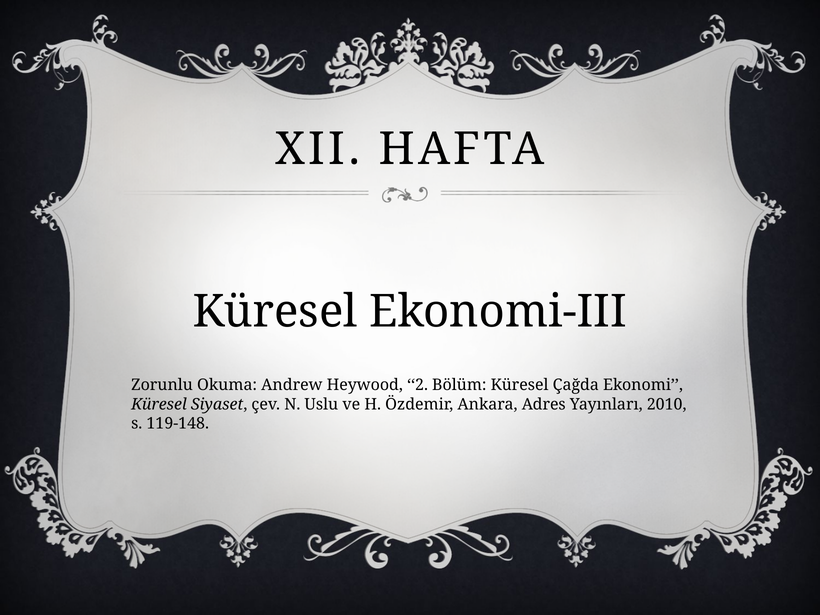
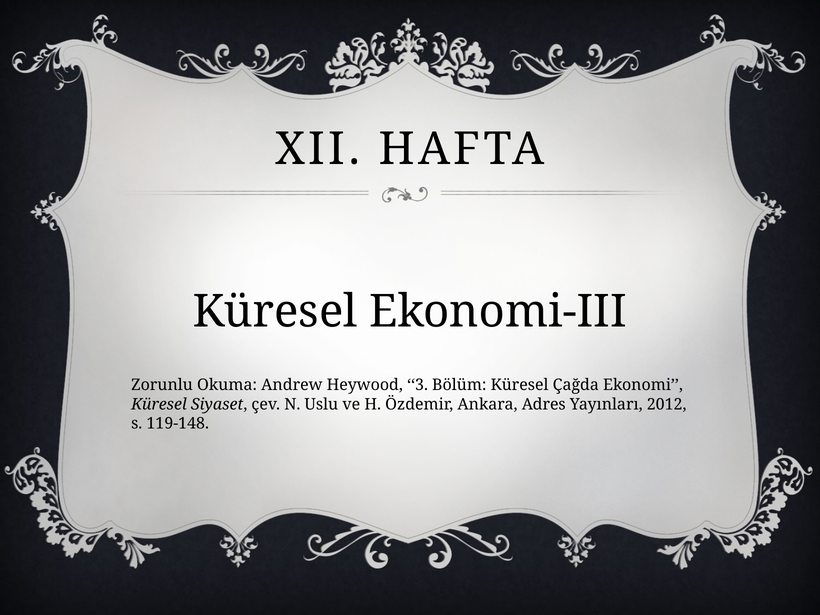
2: 2 -> 3
2010: 2010 -> 2012
